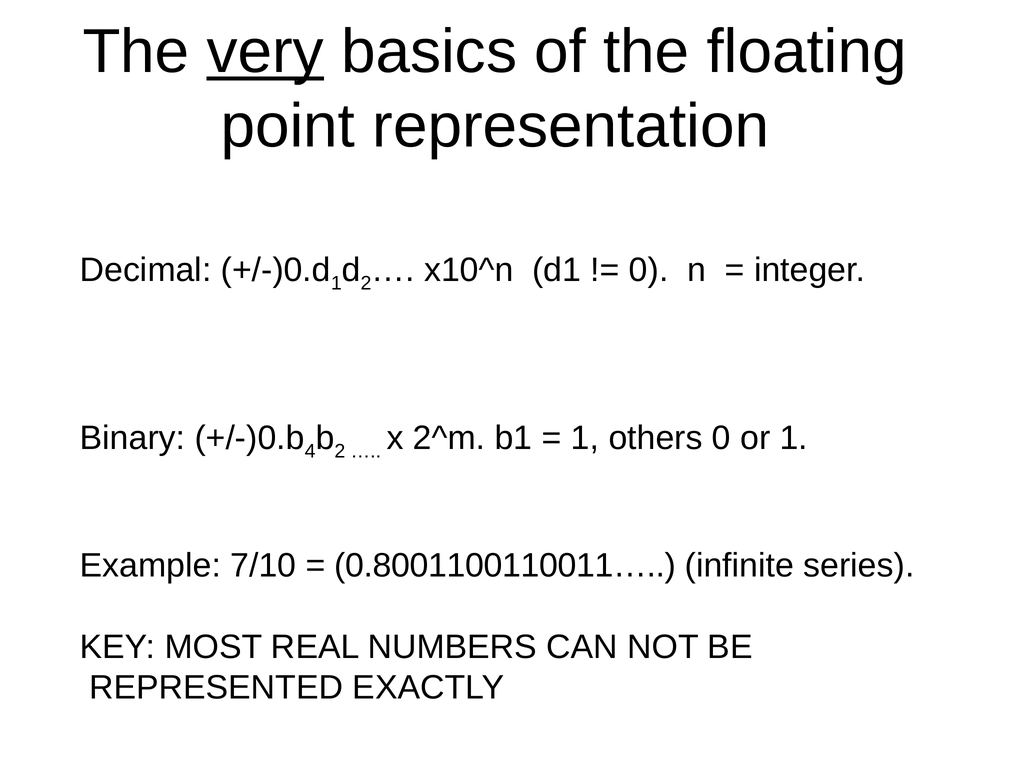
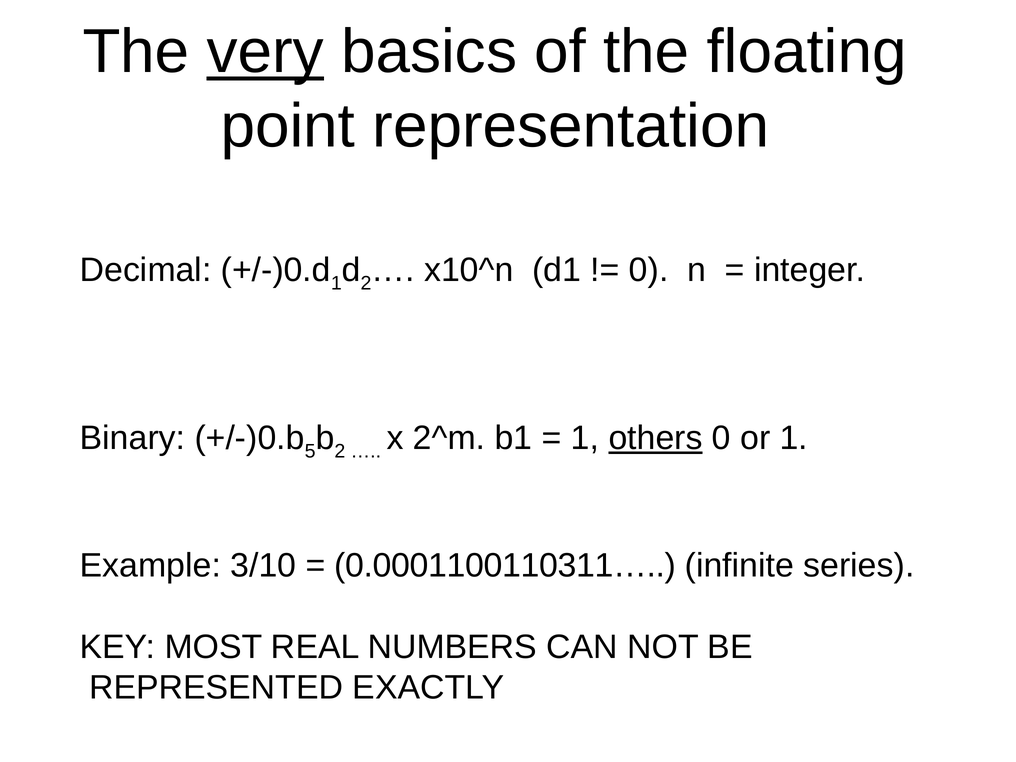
4: 4 -> 5
others underline: none -> present
7/10: 7/10 -> 3/10
0.8001100110011…: 0.8001100110011… -> 0.0001100110311…
